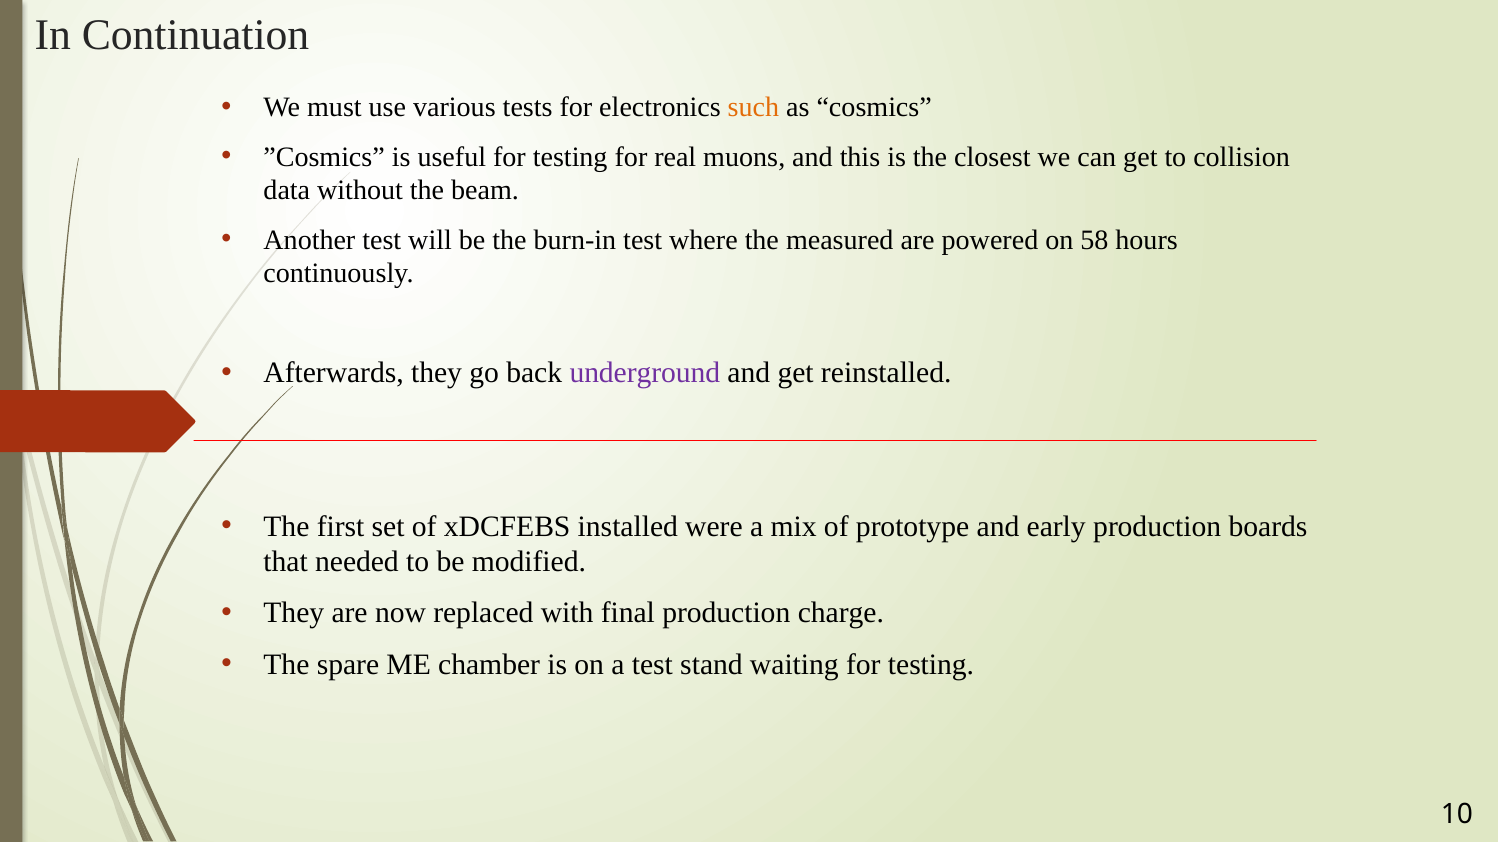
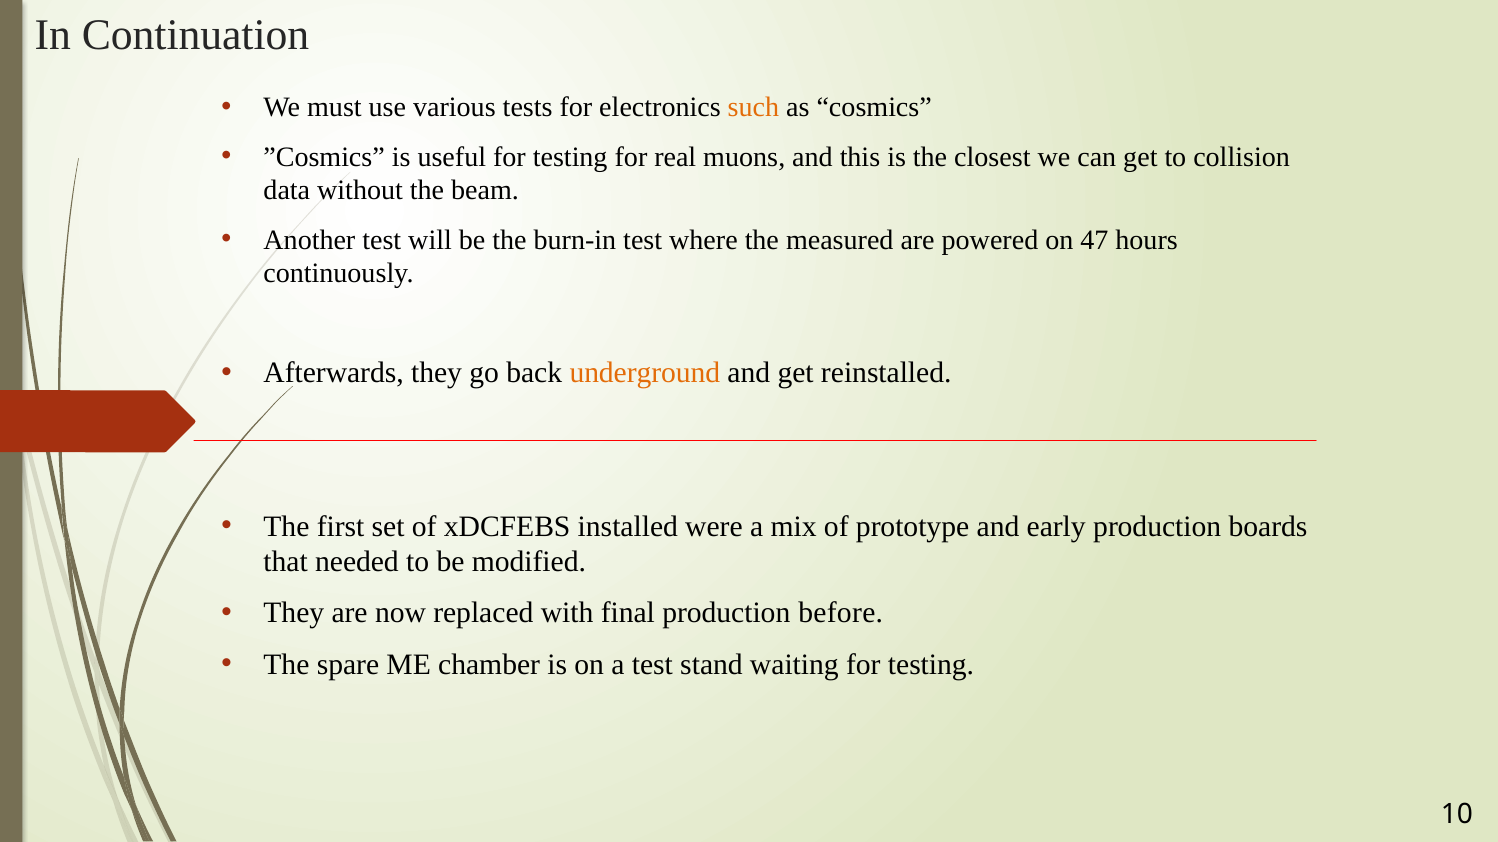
58: 58 -> 47
underground colour: purple -> orange
charge: charge -> before
